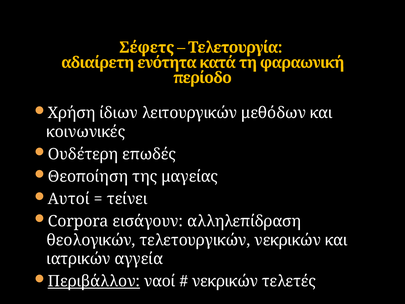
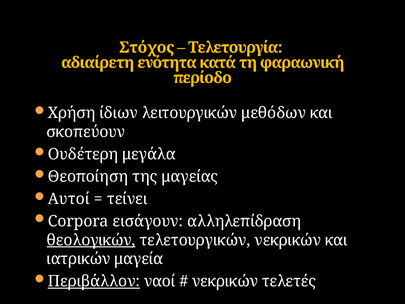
Σέφετς: Σέφετς -> Στόχος
κοινωνικές: κοινωνικές -> σκοπεύουν
επωδές: επωδές -> μεγάλα
θεολογικών underline: none -> present
αγγεία: αγγεία -> μαγεία
